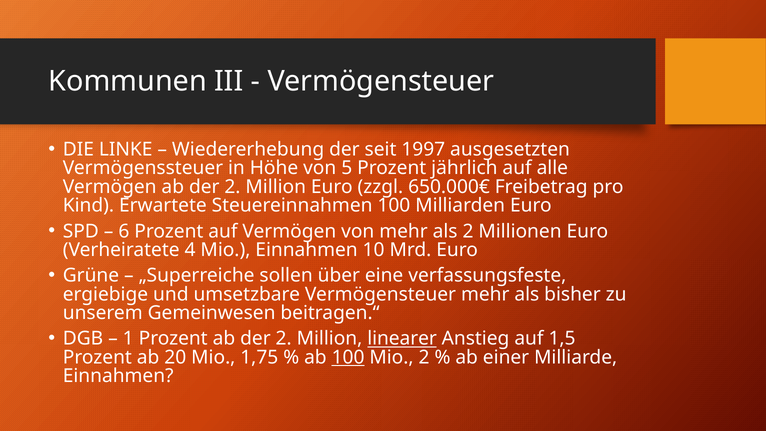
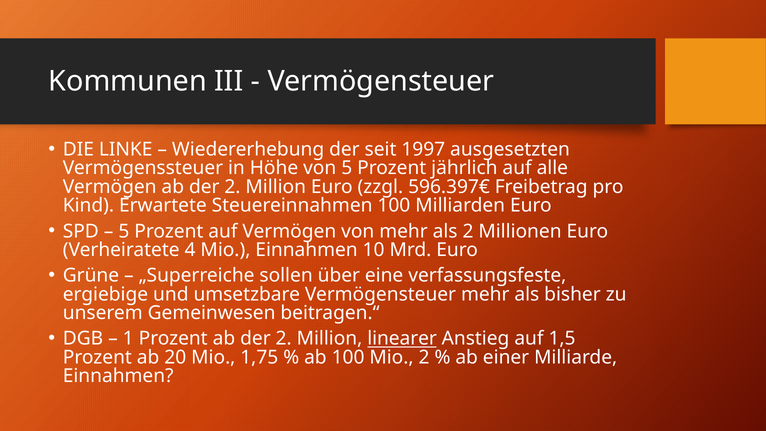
650.000€: 650.000€ -> 596.397€
6 at (124, 231): 6 -> 5
100 at (348, 357) underline: present -> none
